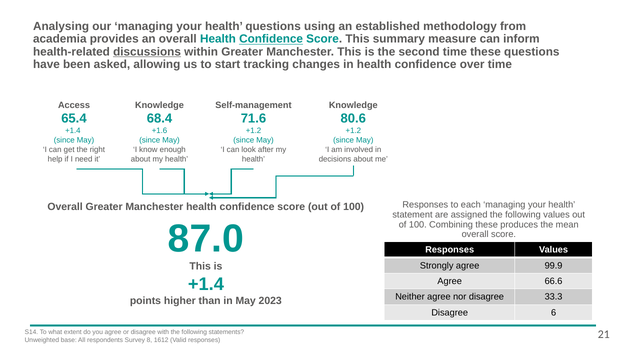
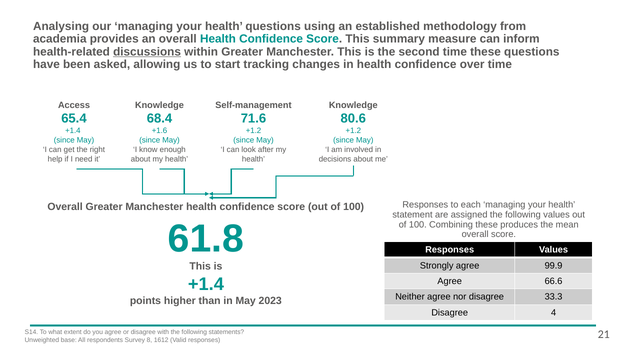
Confidence at (271, 39) underline: present -> none
87.0: 87.0 -> 61.8
6: 6 -> 4
